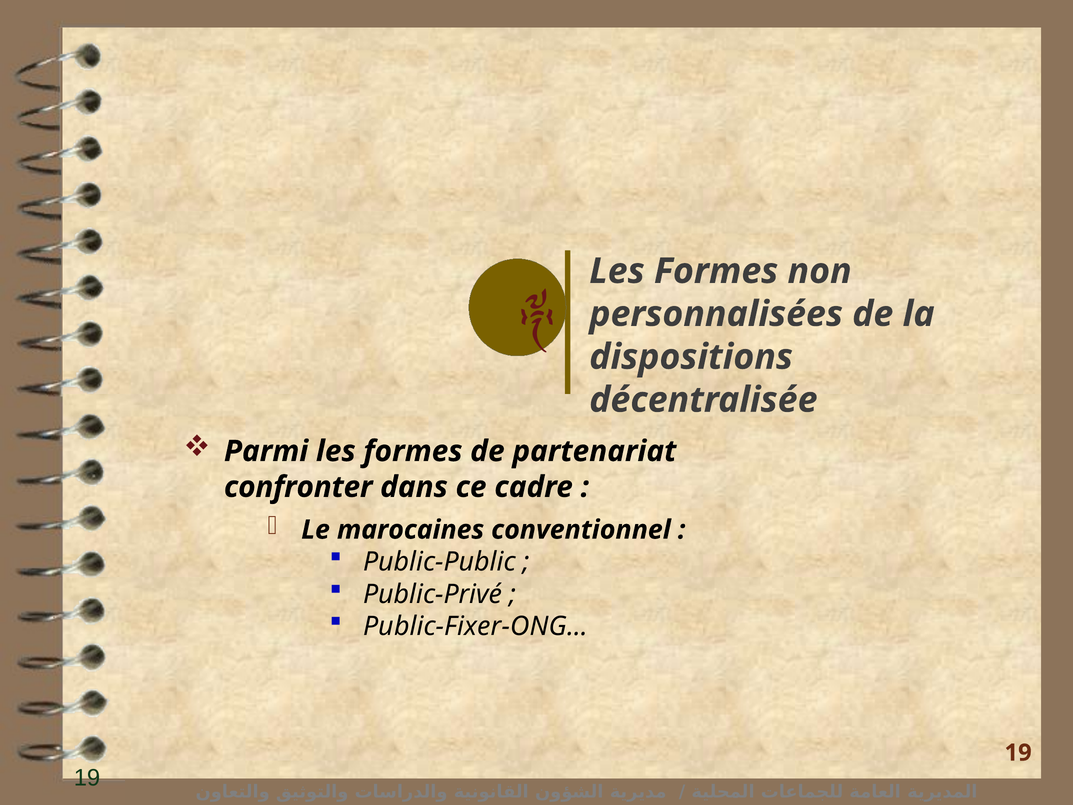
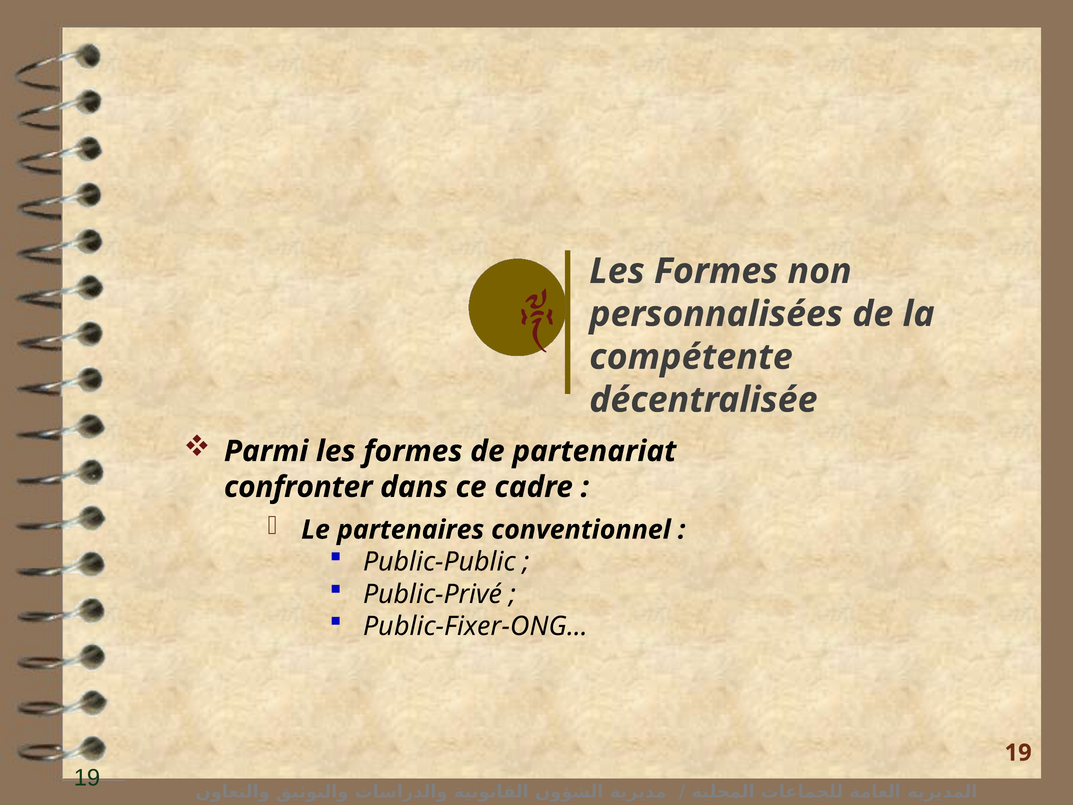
dispositions: dispositions -> compétente
marocaines: marocaines -> partenaires
